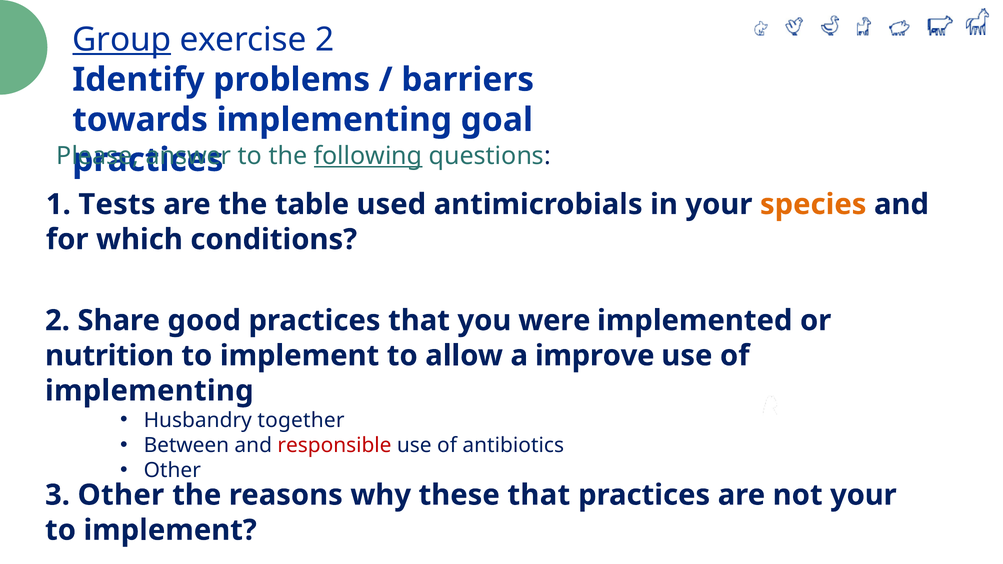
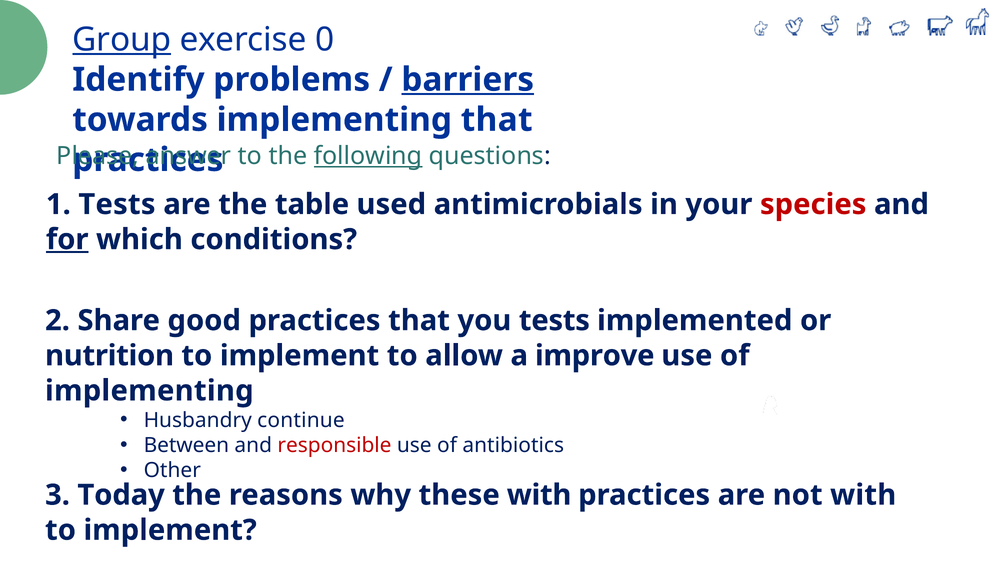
exercise 2: 2 -> 0
barriers underline: none -> present
implementing goal: goal -> that
species colour: orange -> red
for underline: none -> present
you were: were -> tests
together: together -> continue
3 Other: Other -> Today
these that: that -> with
not your: your -> with
